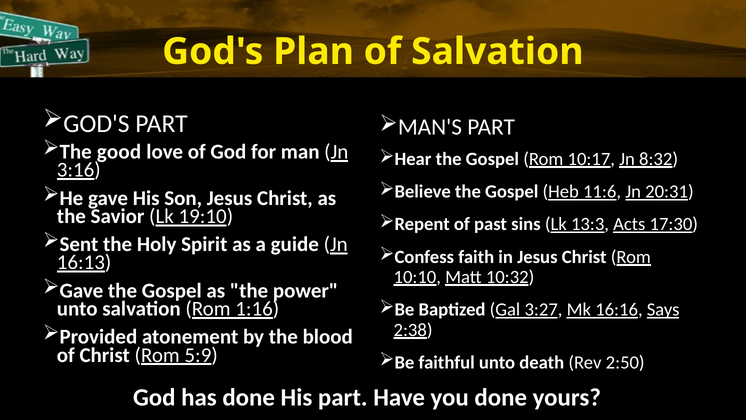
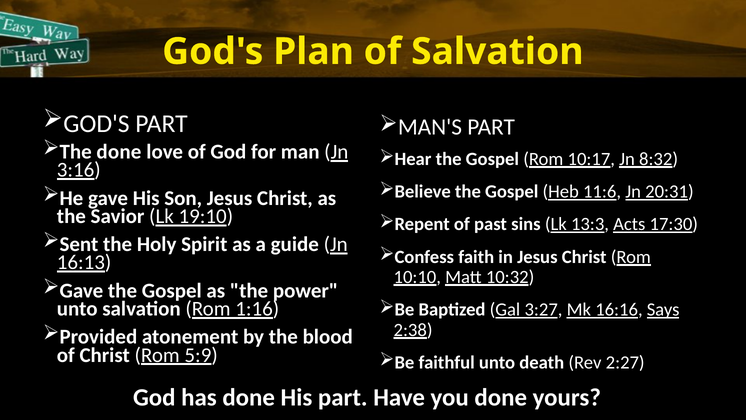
The good: good -> done
2:50: 2:50 -> 2:27
